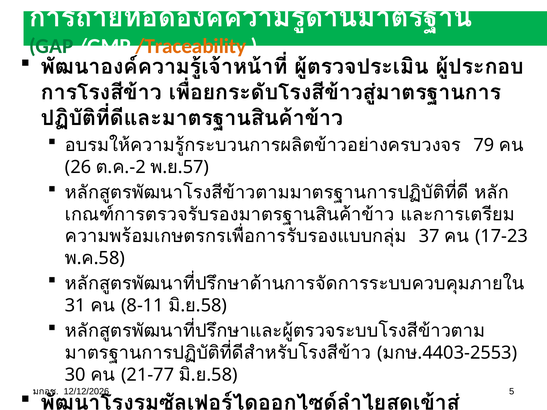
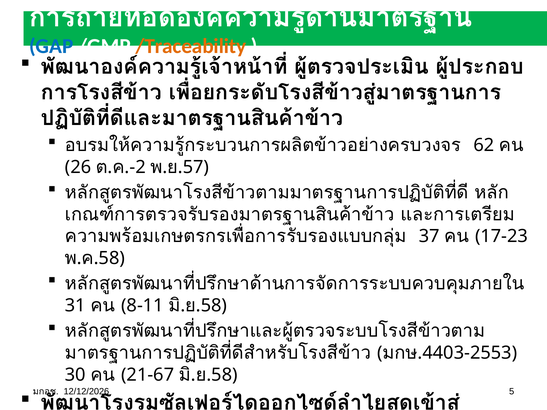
GAP colour: green -> blue
79: 79 -> 62
21-77: 21-77 -> 21-67
